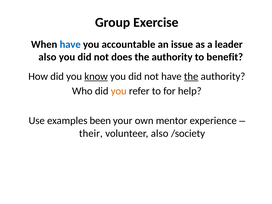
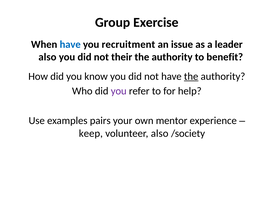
accountable: accountable -> recruitment
does: does -> their
know underline: present -> none
you at (119, 91) colour: orange -> purple
been: been -> pairs
their: their -> keep
